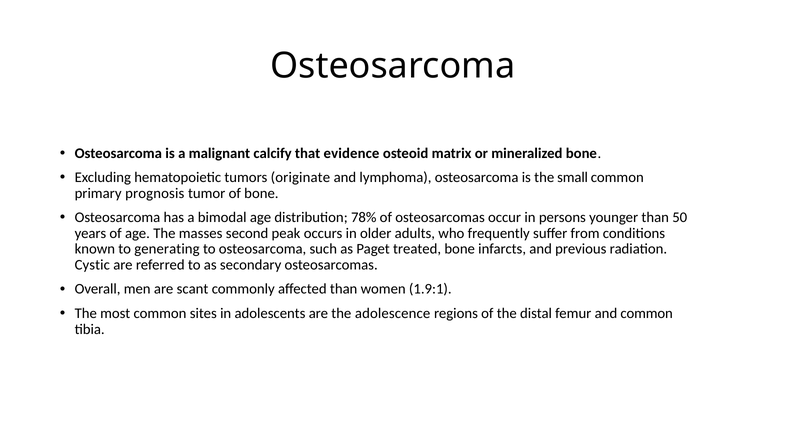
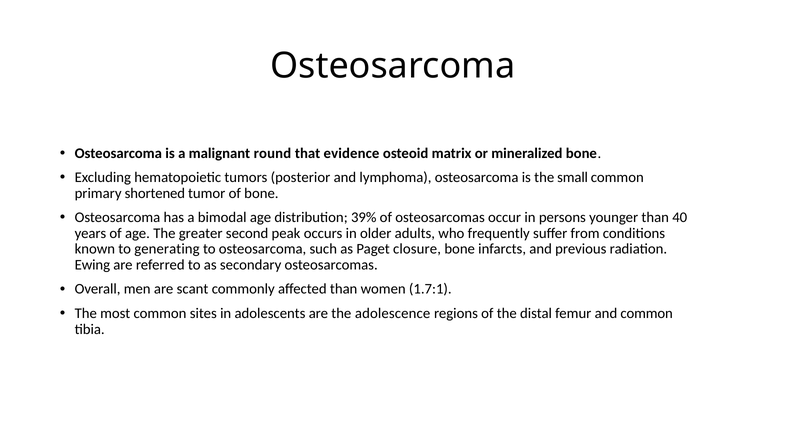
calcify: calcify -> round
originate: originate -> posterior
prognosis: prognosis -> shortened
78%: 78% -> 39%
50: 50 -> 40
masses: masses -> greater
treated: treated -> closure
Cystic: Cystic -> Ewing
1.9:1: 1.9:1 -> 1.7:1
